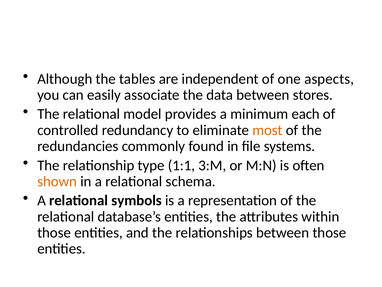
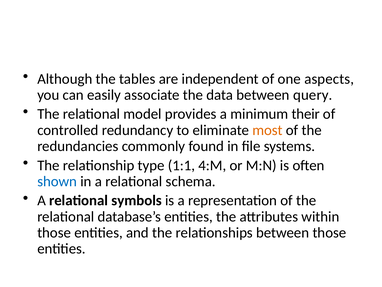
stores: stores -> query
each: each -> their
3:M: 3:M -> 4:M
shown colour: orange -> blue
